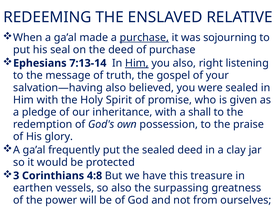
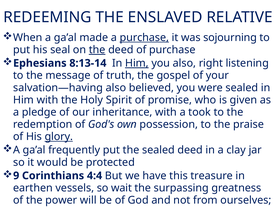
the at (97, 50) underline: none -> present
7:13-14: 7:13-14 -> 8:13-14
shall: shall -> took
glory underline: none -> present
3: 3 -> 9
4:8: 4:8 -> 4:4
so also: also -> wait
